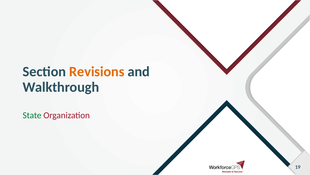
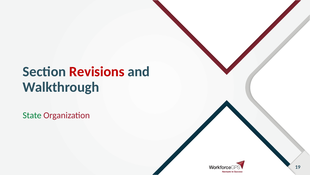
Revisions colour: orange -> red
